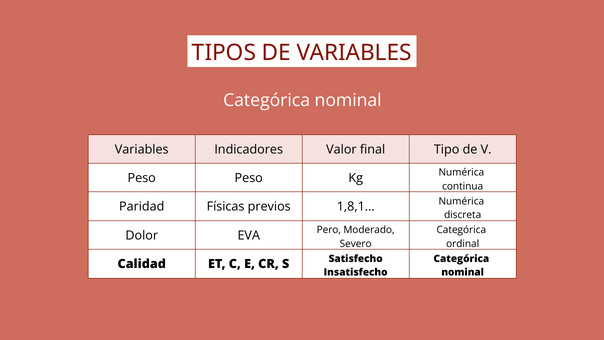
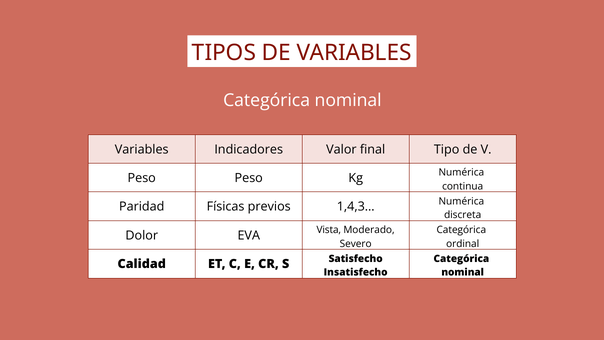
1,8,1…: 1,8,1… -> 1,4,3…
Pero: Pero -> Vista
